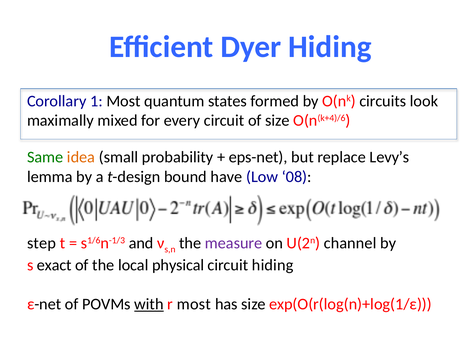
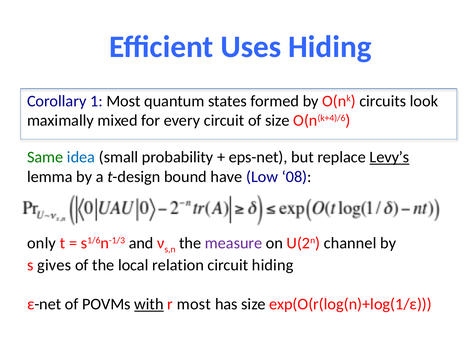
Dyer: Dyer -> Uses
idea colour: orange -> blue
Levy’s underline: none -> present
step: step -> only
exact: exact -> gives
physical: physical -> relation
